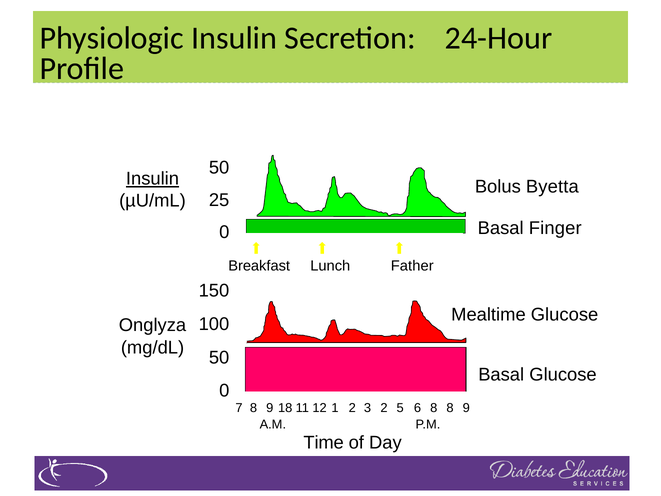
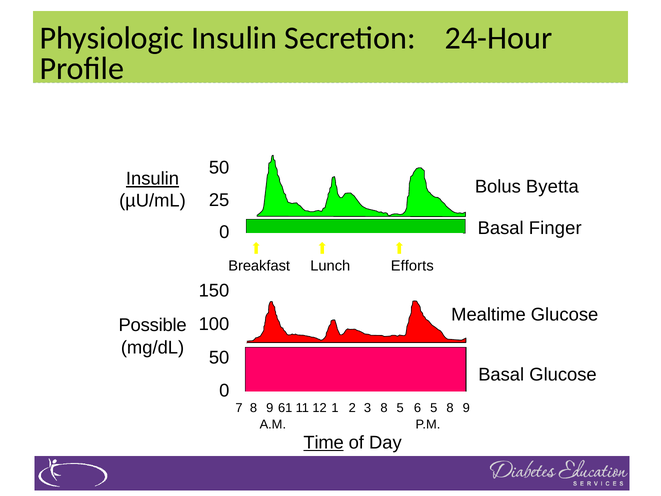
Father: Father -> Efforts
Onglyza: Onglyza -> Possible
18: 18 -> 61
3 2: 2 -> 8
6 8: 8 -> 5
Time underline: none -> present
